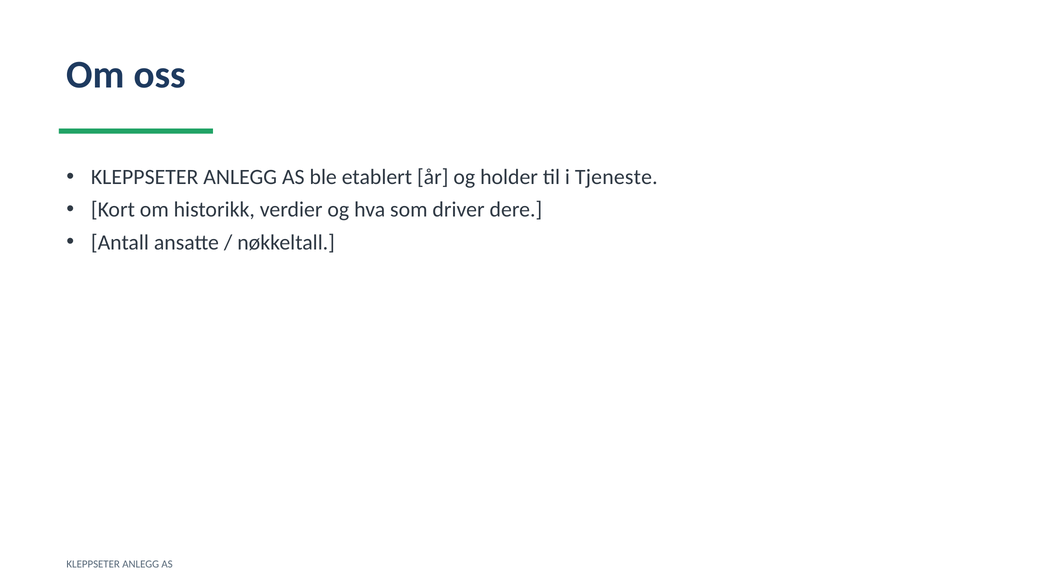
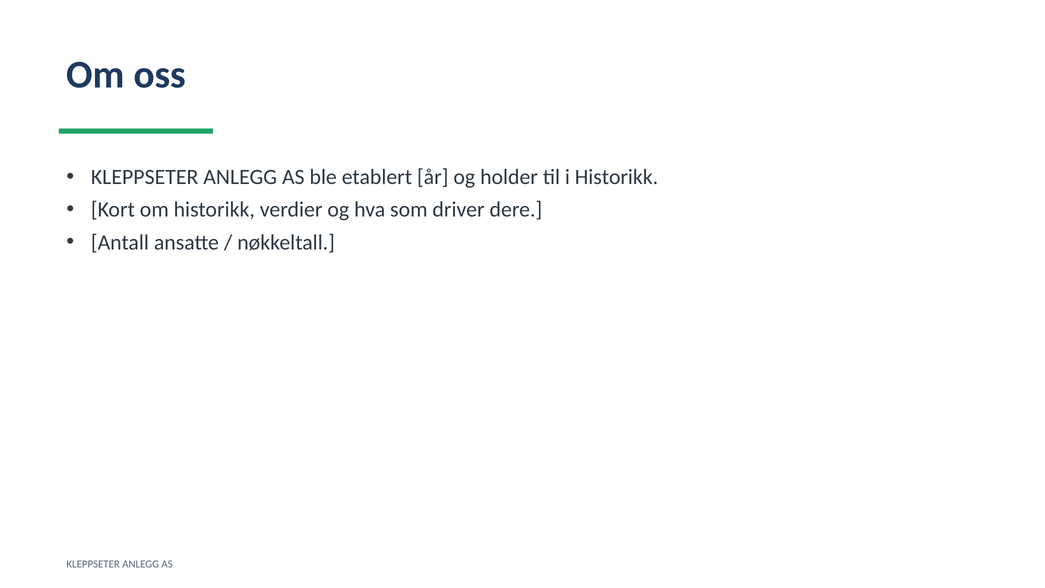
i Tjeneste: Tjeneste -> Historikk
